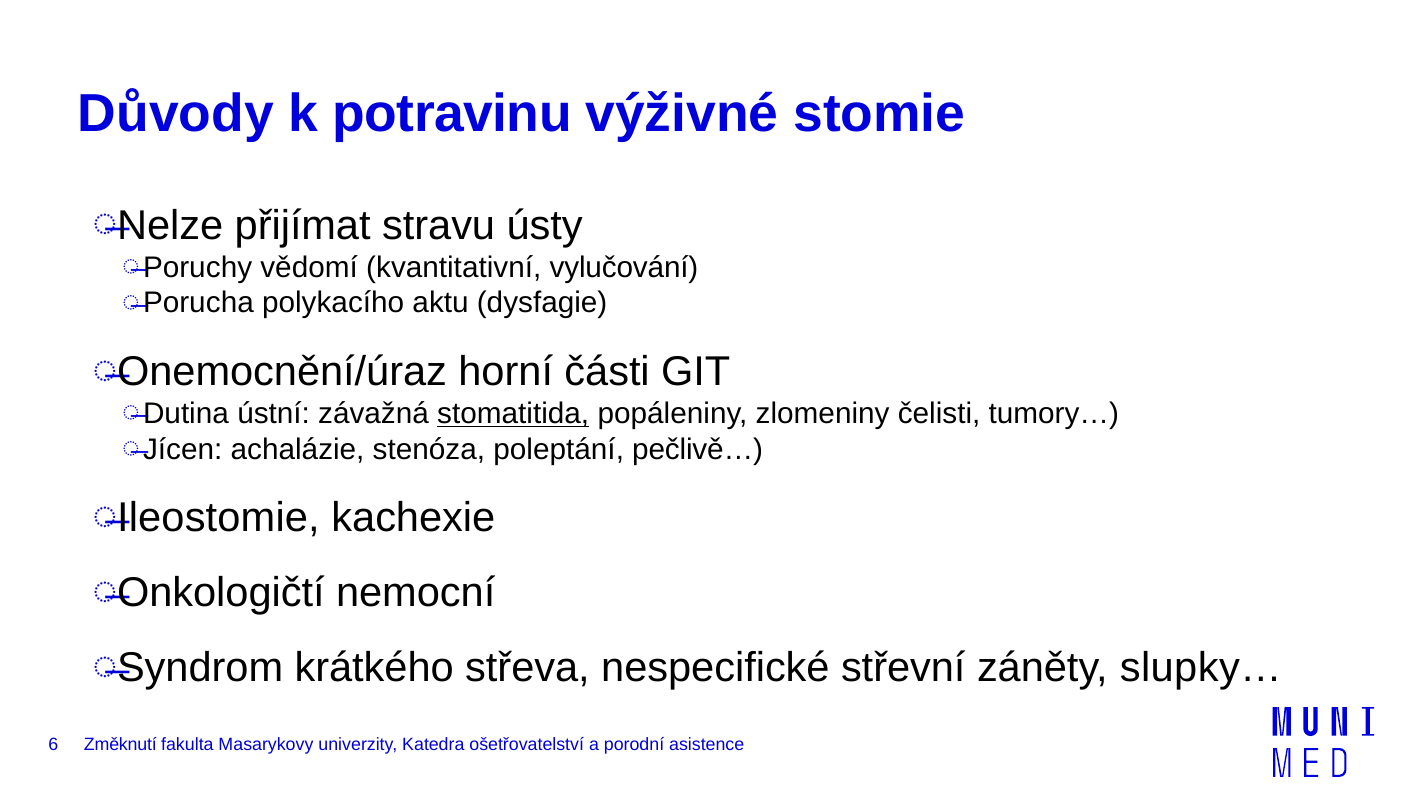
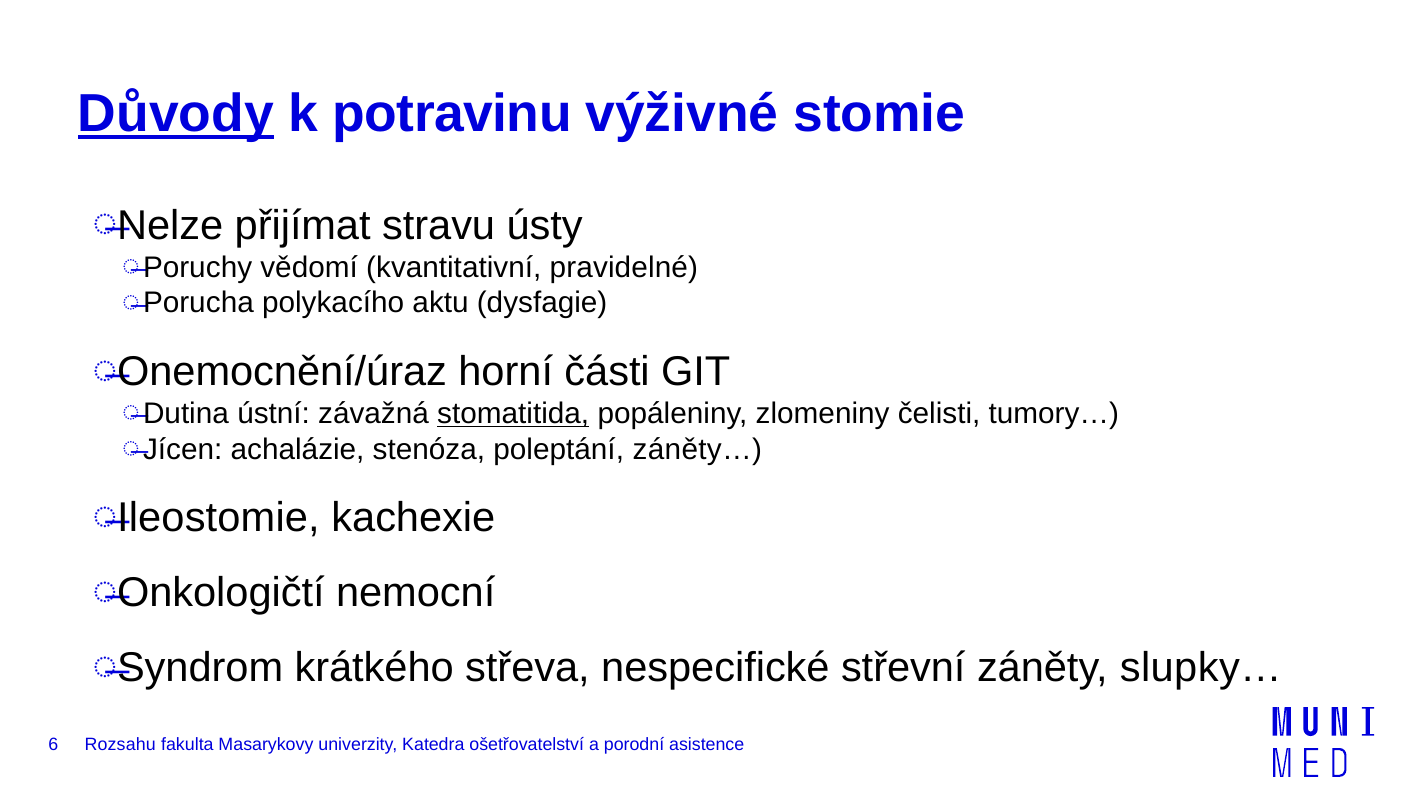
Důvody underline: none -> present
vylučování: vylučování -> pravidelné
pečlivě…: pečlivě… -> záněty…
Změknutí: Změknutí -> Rozsahu
